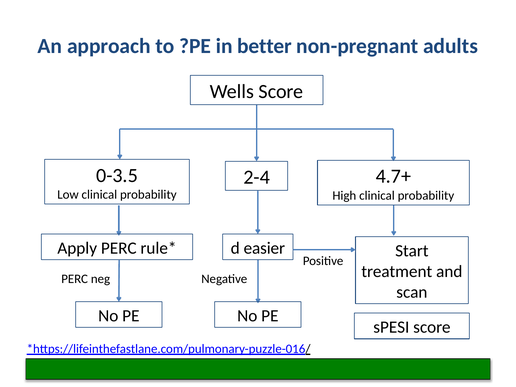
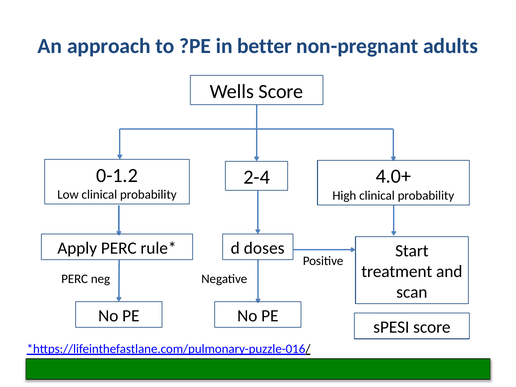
0-3.5: 0-3.5 -> 0-1.2
4.7+: 4.7+ -> 4.0+
easier: easier -> doses
